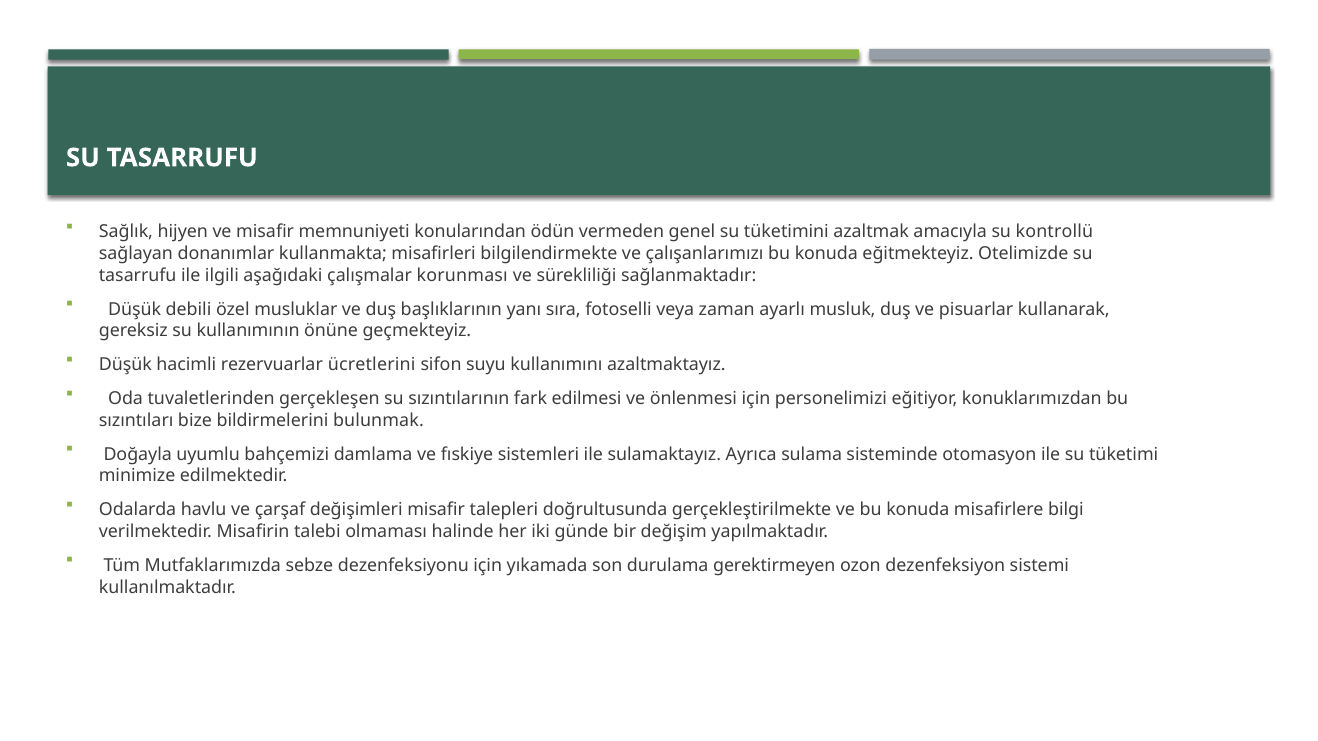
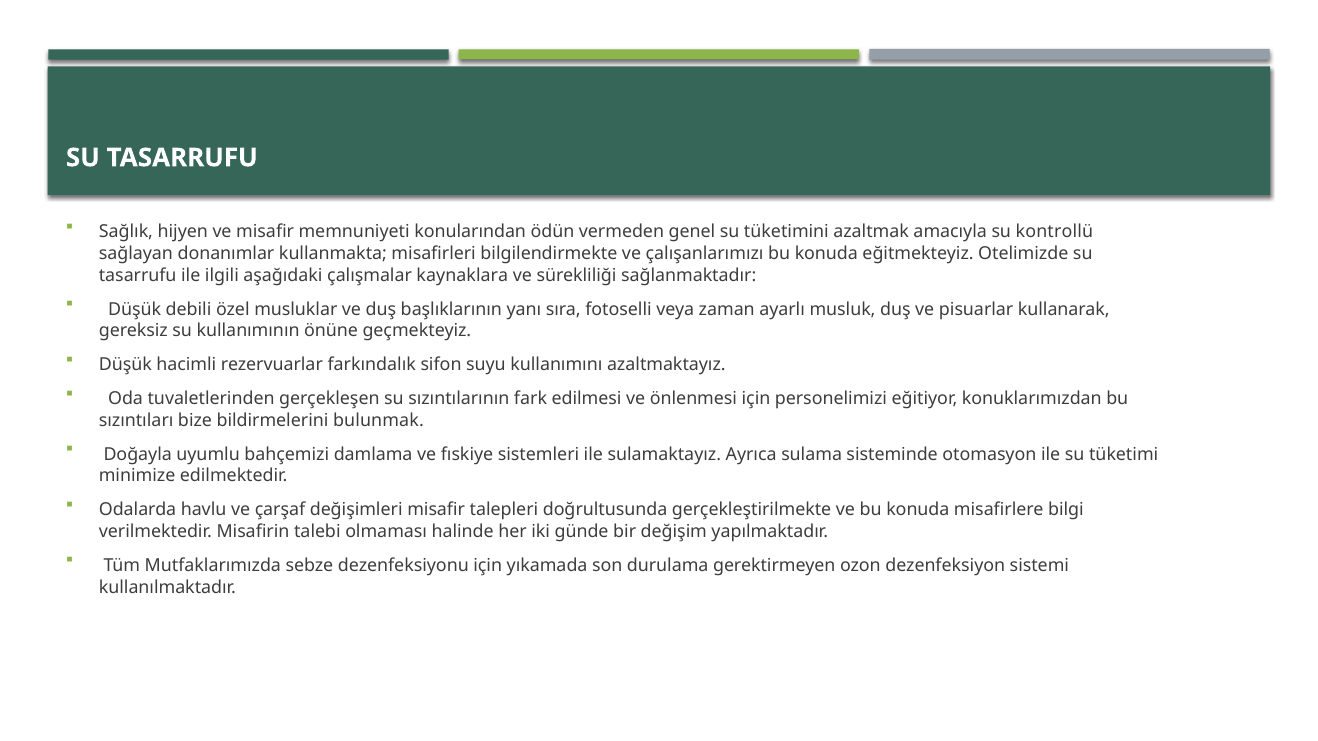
korunması: korunması -> kaynaklara
ücretlerini: ücretlerini -> farkındalık
